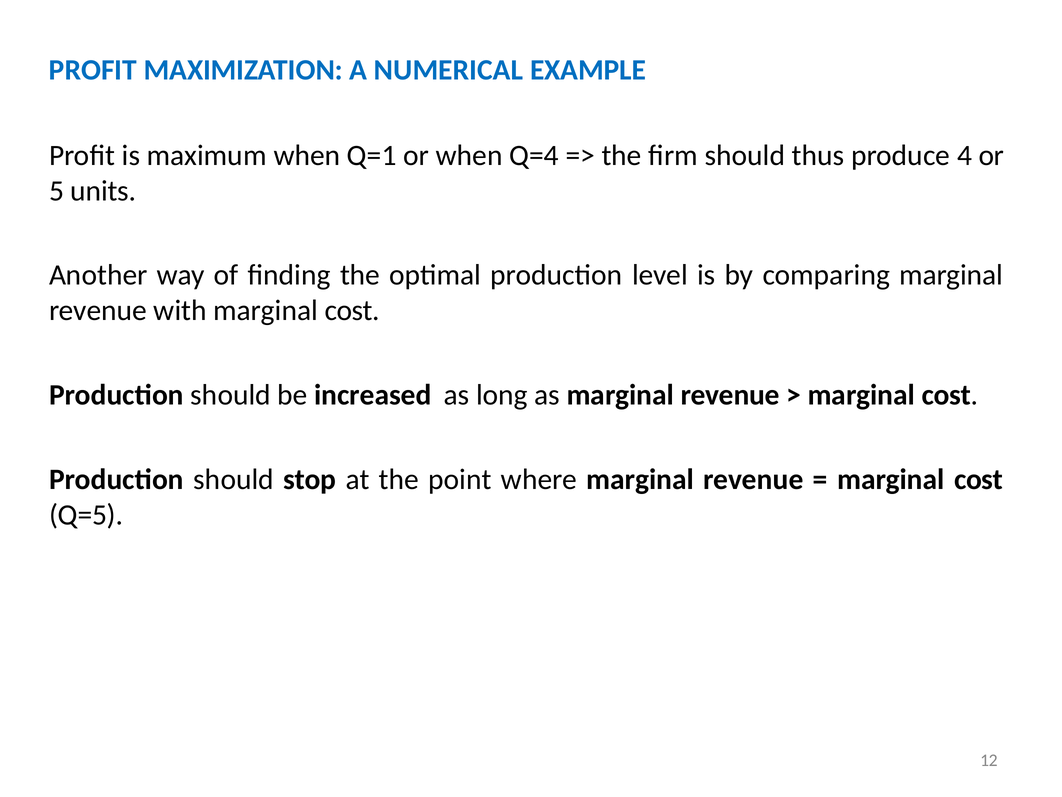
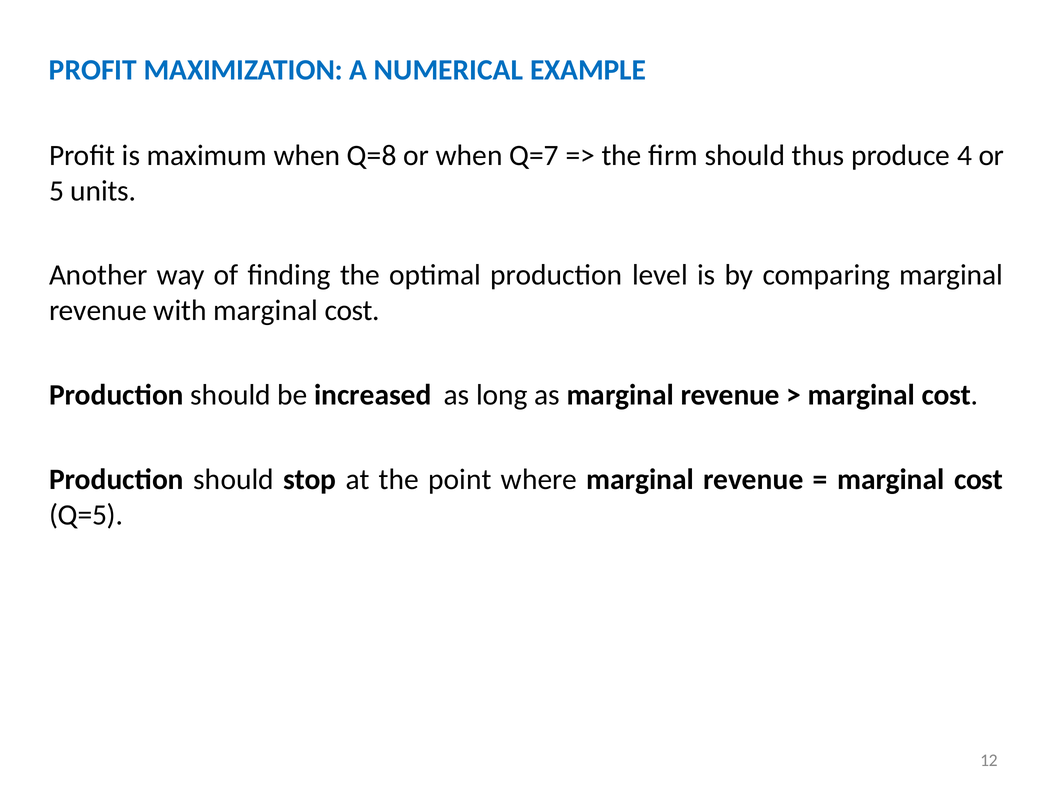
Q=1: Q=1 -> Q=8
Q=4: Q=4 -> Q=7
